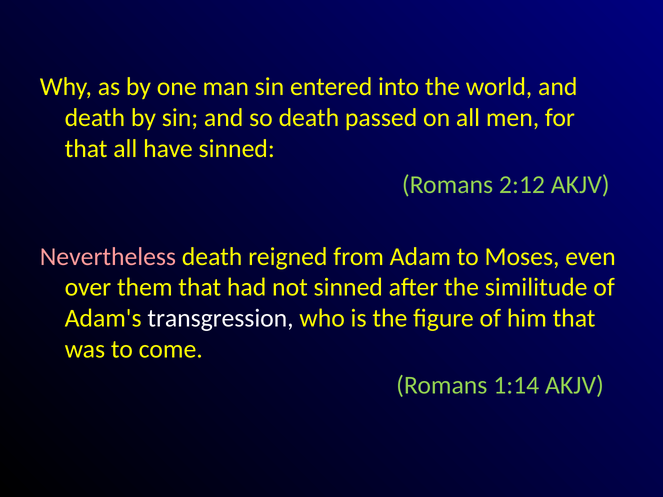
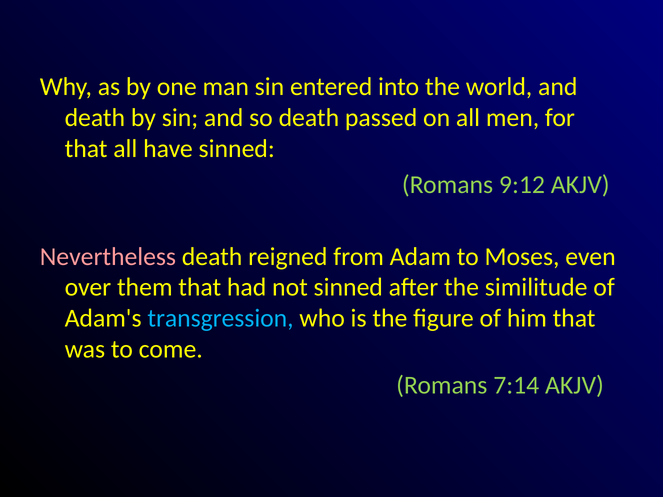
2:12: 2:12 -> 9:12
transgression colour: white -> light blue
1:14: 1:14 -> 7:14
